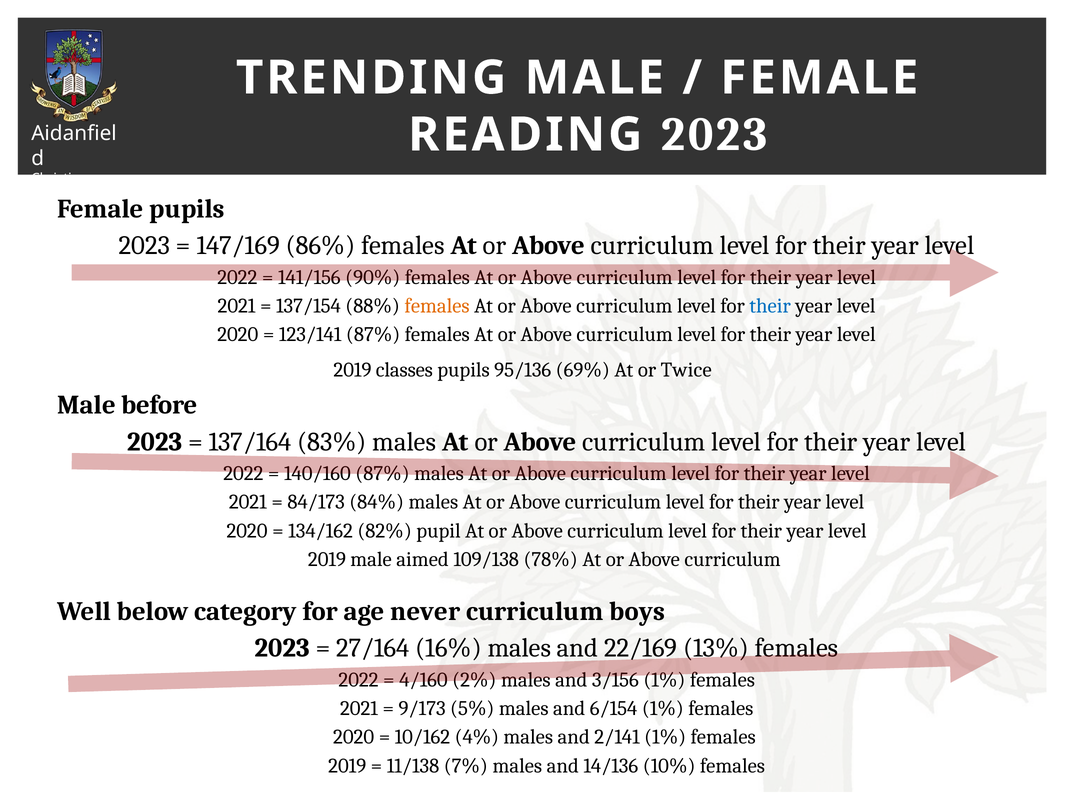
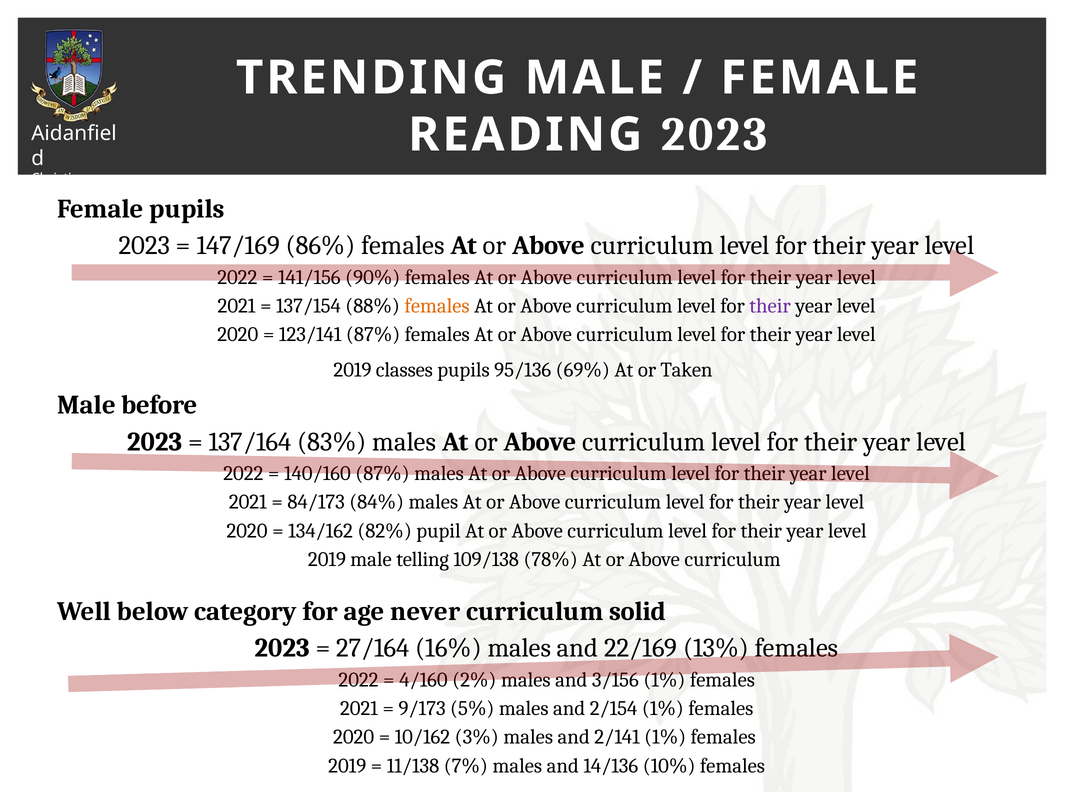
their at (770, 306) colour: blue -> purple
Twice: Twice -> Taken
aimed: aimed -> telling
boys: boys -> solid
6/154: 6/154 -> 2/154
4%: 4% -> 3%
